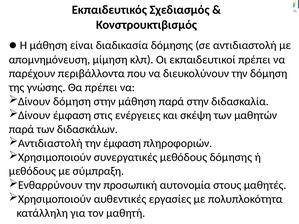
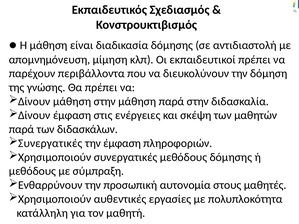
Δίνουν δόμηση: δόμηση -> μάθηση
Αντιδιαστολή at (50, 143): Αντιδιαστολή -> Συνεργατικές
